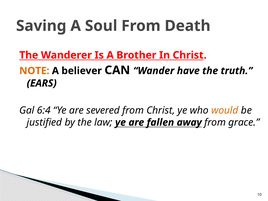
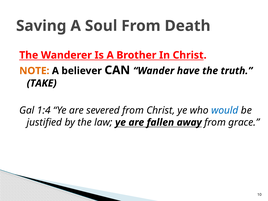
EARS: EARS -> TAKE
6:4: 6:4 -> 1:4
would colour: orange -> blue
